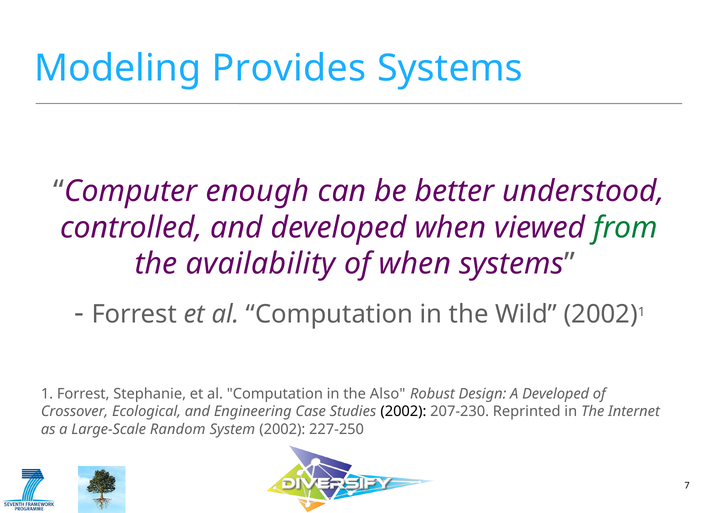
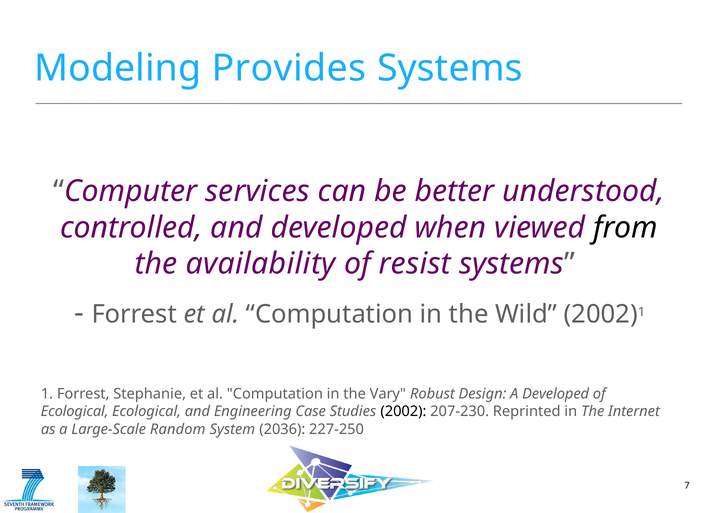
enough: enough -> services
from colour: green -> black
of when: when -> resist
Also: Also -> Vary
Crossover at (75, 411): Crossover -> Ecological
System 2002: 2002 -> 2036
